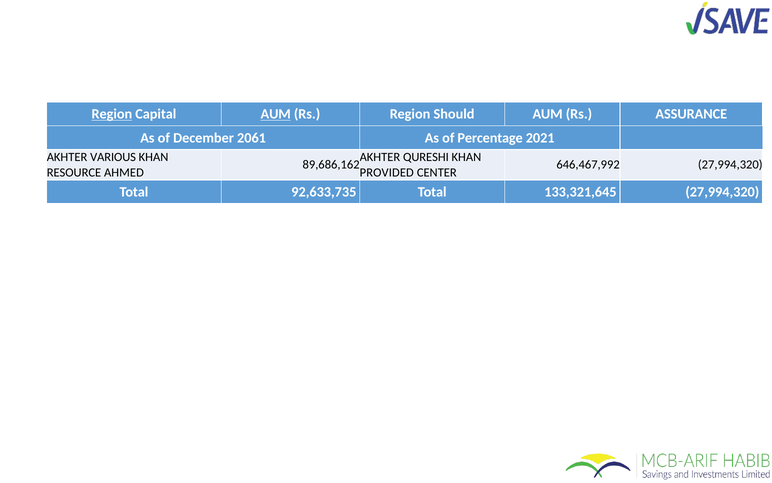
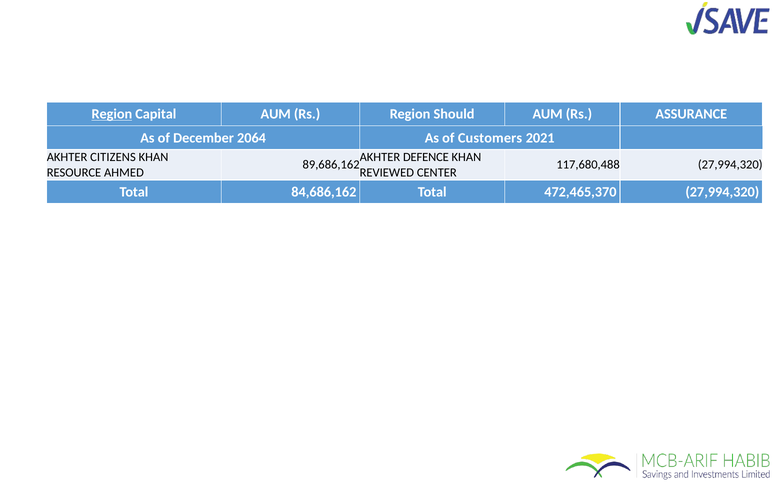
AUM at (276, 114) underline: present -> none
2061: 2061 -> 2064
Percentage: Percentage -> Customers
VARIOUS: VARIOUS -> CITIZENS
QURESHI: QURESHI -> DEFENCE
646,467,992: 646,467,992 -> 117,680,488
PROVIDED: PROVIDED -> REVIEWED
92,633,735: 92,633,735 -> 84,686,162
133,321,645: 133,321,645 -> 472,465,370
